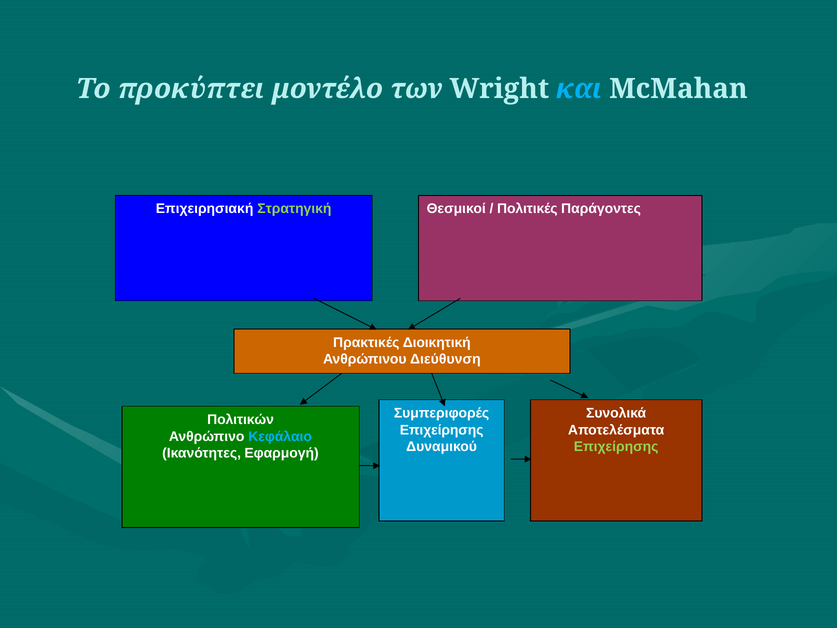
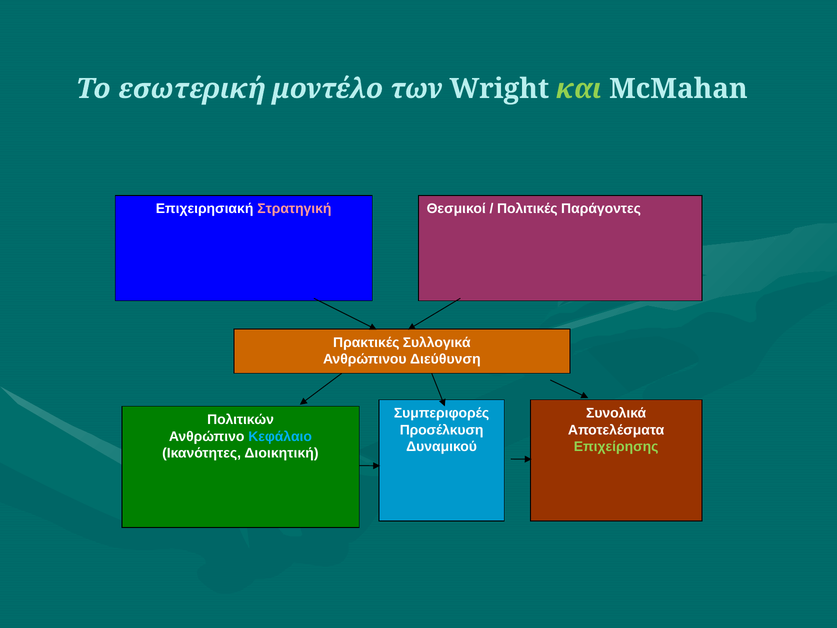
προκύπτει: προκύπτει -> εσωτερική
και colour: light blue -> light green
Στρατηγική colour: light green -> pink
Διοικητική: Διοικητική -> Συλλογικά
Επιχείρησης at (442, 430): Επιχείρησης -> Προσέλκυση
Εφαρμογή: Εφαρμογή -> Διοικητική
